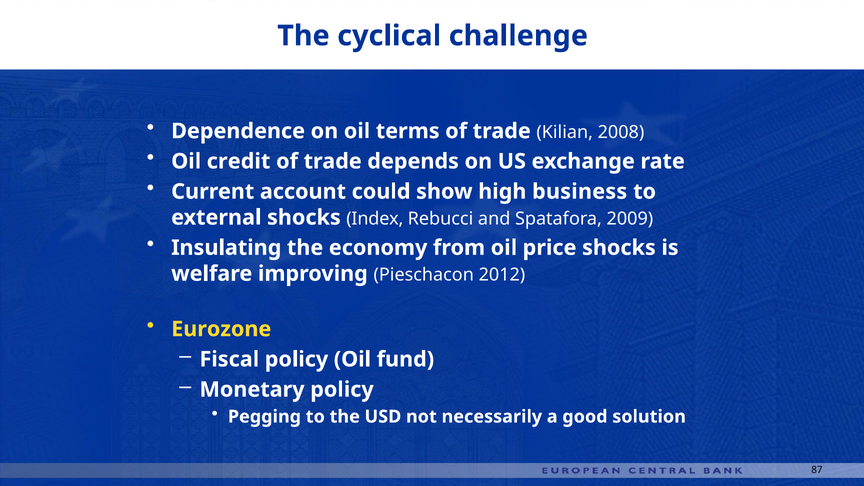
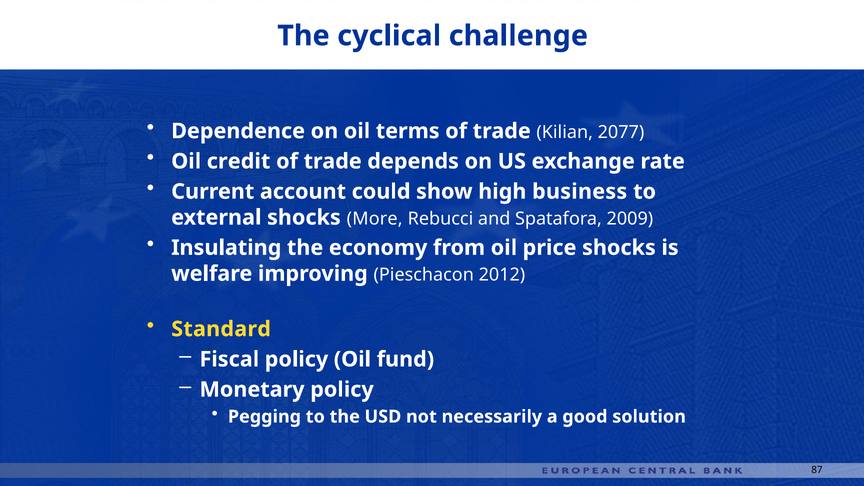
2008: 2008 -> 2077
Index: Index -> More
Eurozone: Eurozone -> Standard
